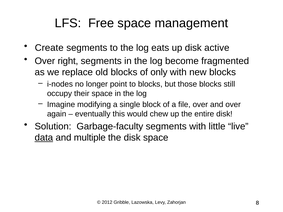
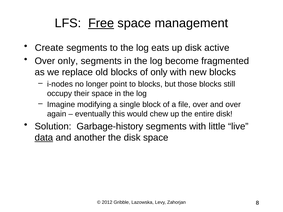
Free underline: none -> present
Over right: right -> only
Garbage-faculty: Garbage-faculty -> Garbage-history
multiple: multiple -> another
